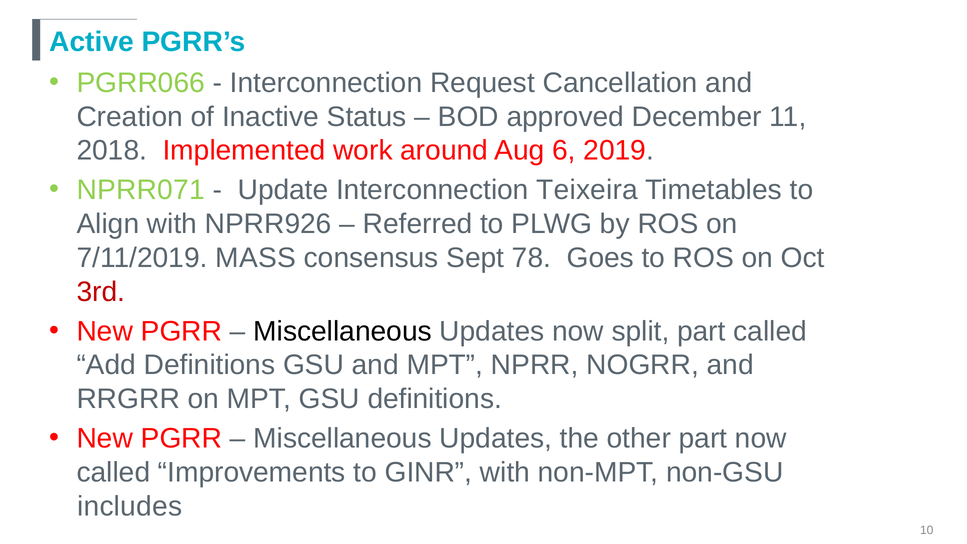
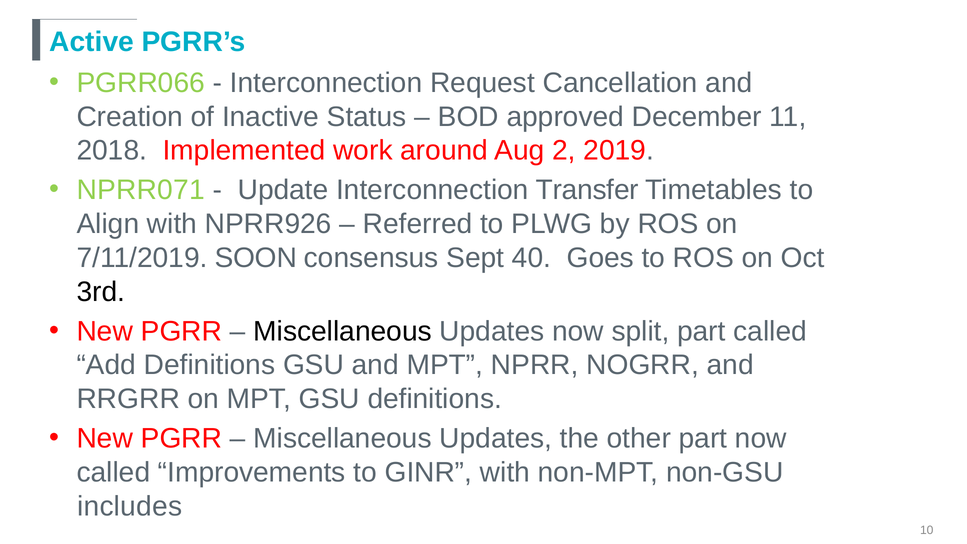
6: 6 -> 2
Teixeira: Teixeira -> Transfer
MASS: MASS -> SOON
78: 78 -> 40
3rd colour: red -> black
